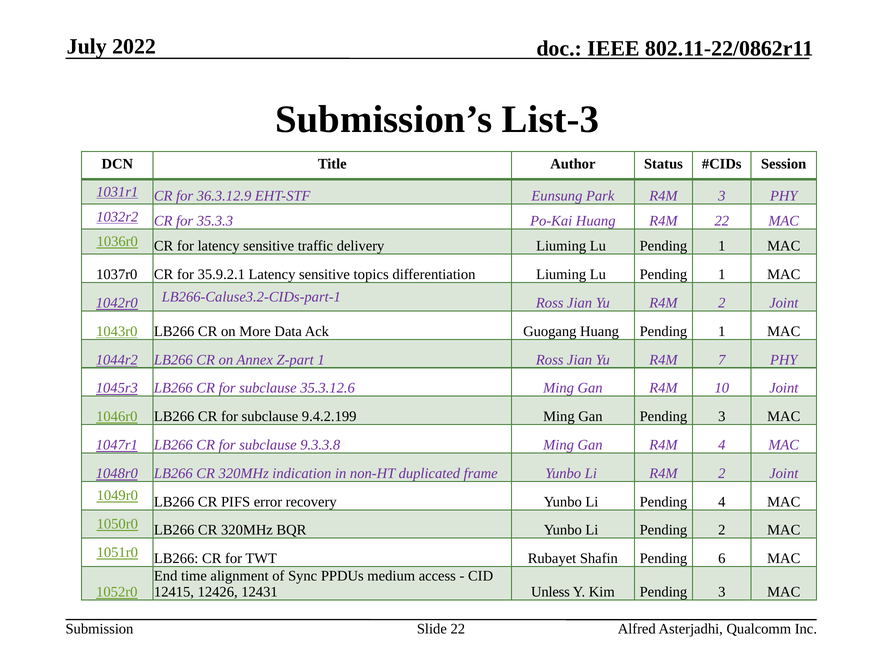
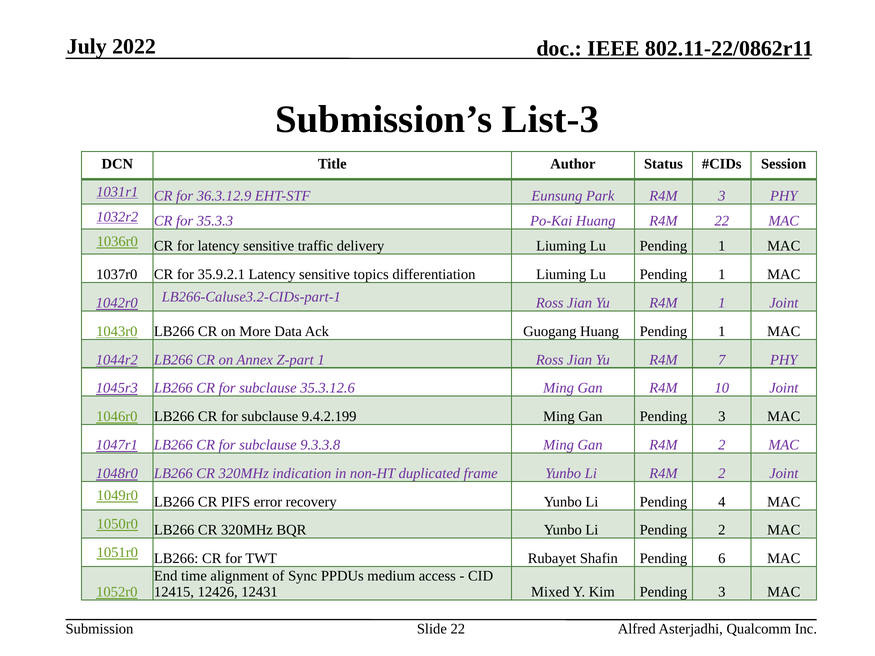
Yu R4M 2: 2 -> 1
Gan R4M 4: 4 -> 2
Unless: Unless -> Mixed
